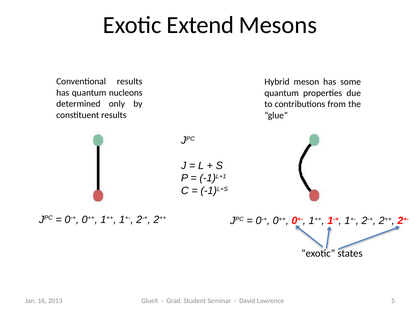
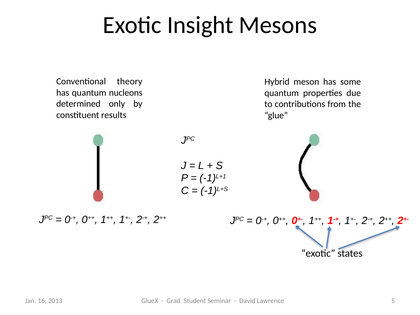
Extend: Extend -> Insight
Conventional results: results -> theory
